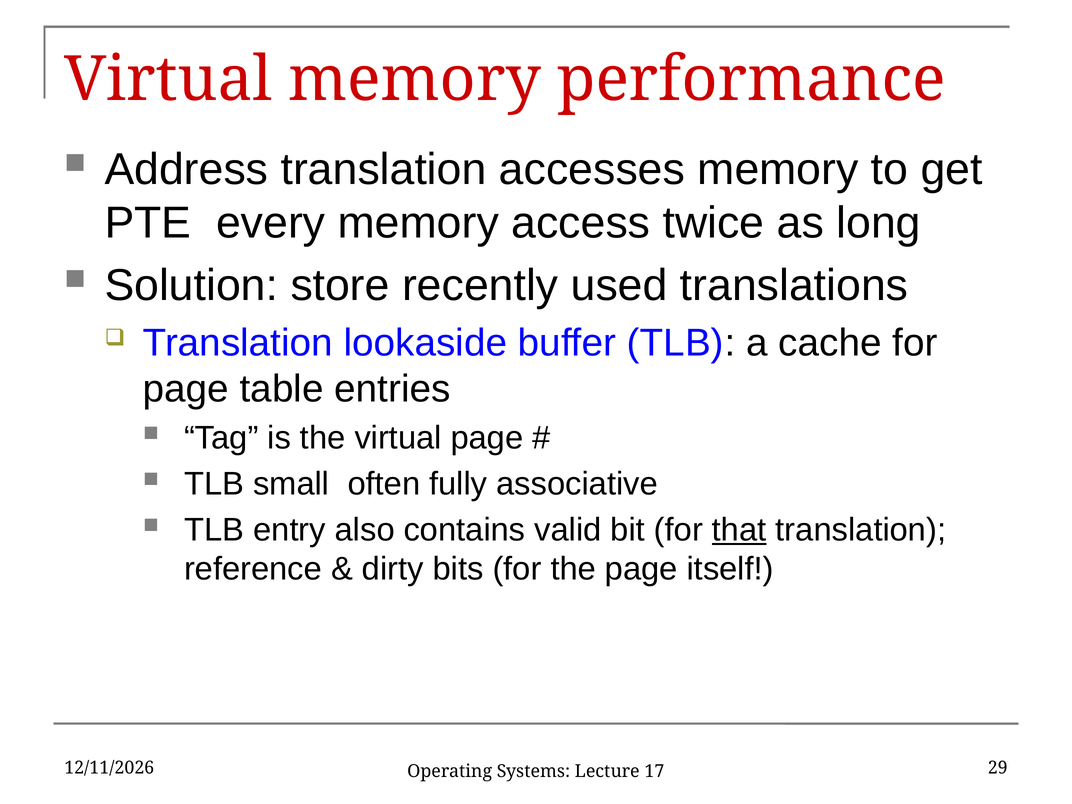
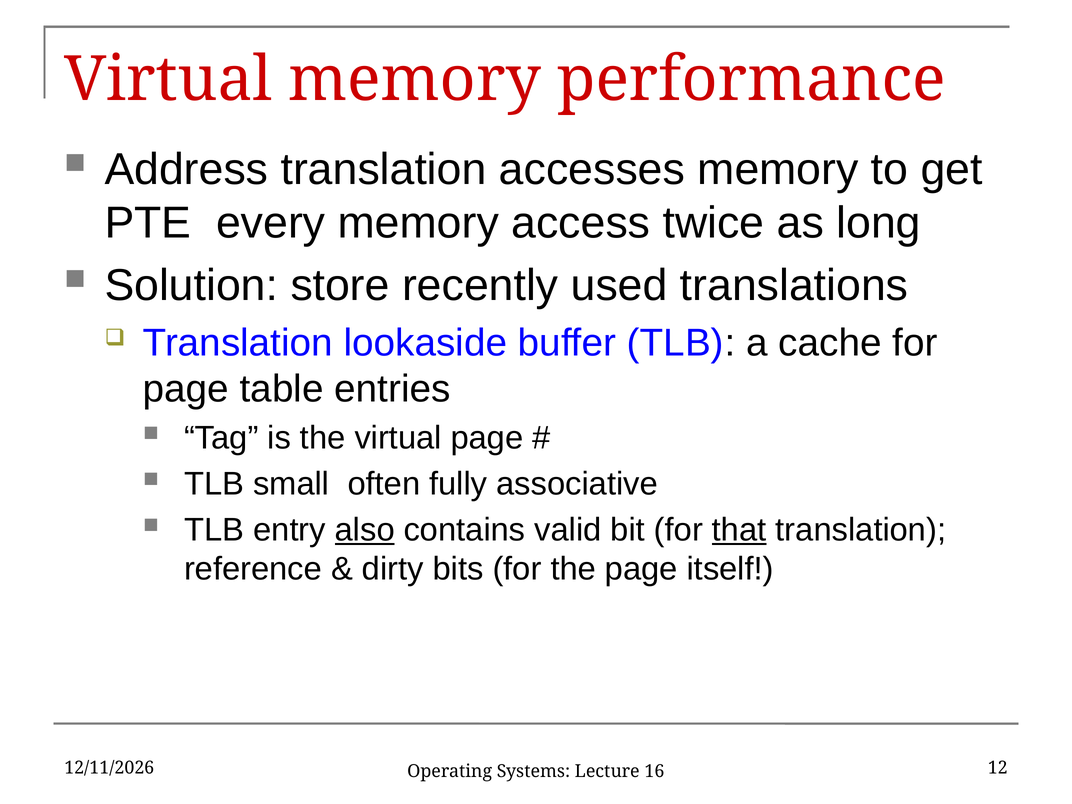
also underline: none -> present
29: 29 -> 12
17: 17 -> 16
